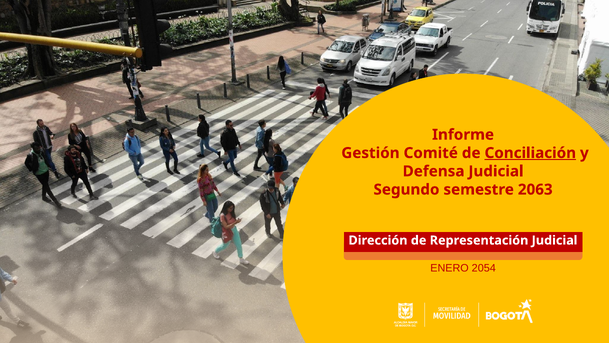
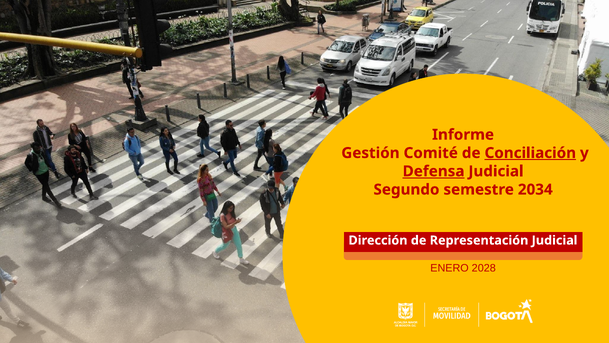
Defensa underline: none -> present
2063: 2063 -> 2034
2054: 2054 -> 2028
